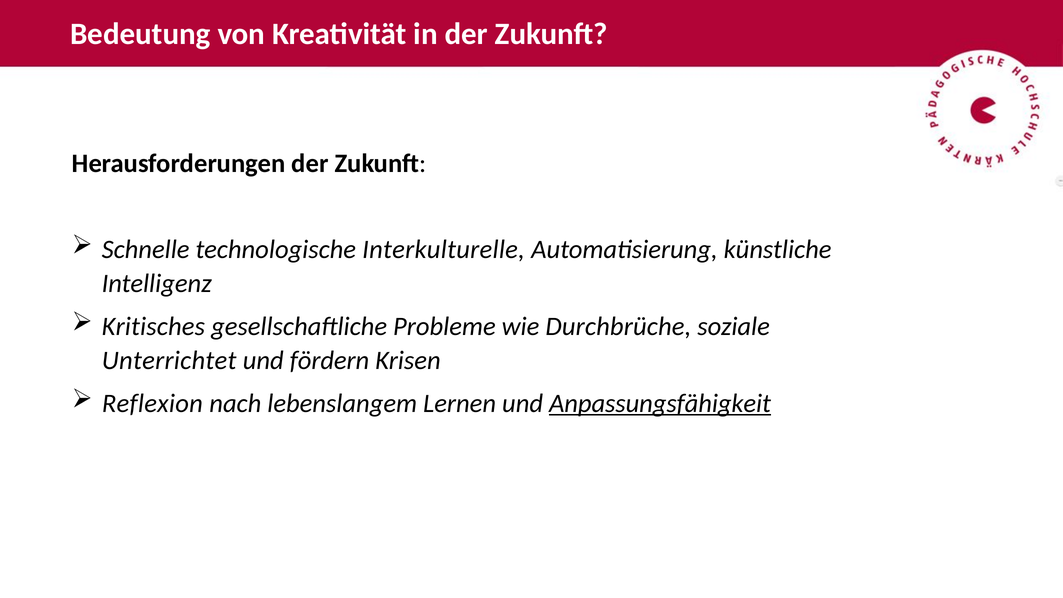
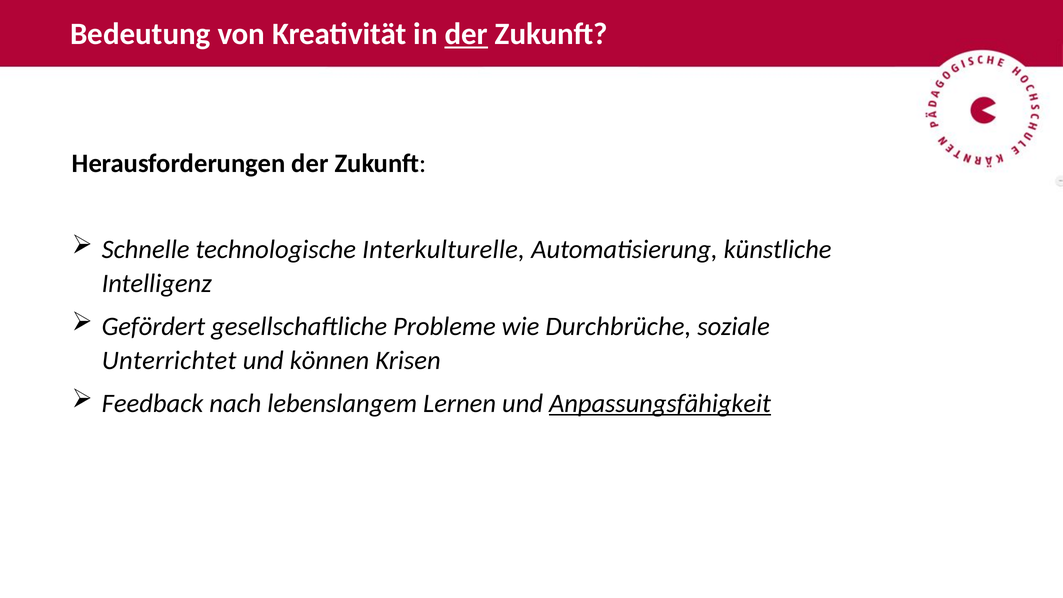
der at (466, 34) underline: none -> present
Kritisches: Kritisches -> Gefördert
fördern: fördern -> können
Reflexion: Reflexion -> Feedback
